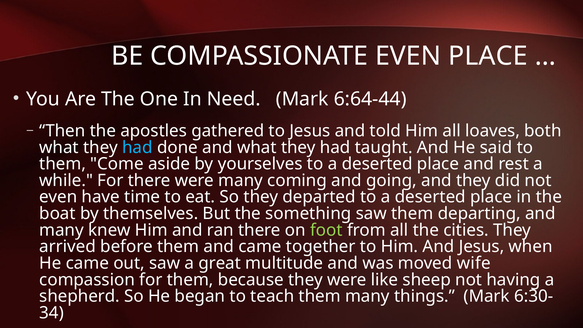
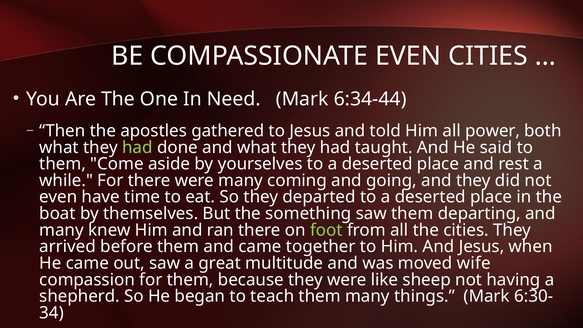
EVEN PLACE: PLACE -> CITIES
6:64-44: 6:64-44 -> 6:34-44
loaves: loaves -> power
had at (137, 147) colour: light blue -> light green
